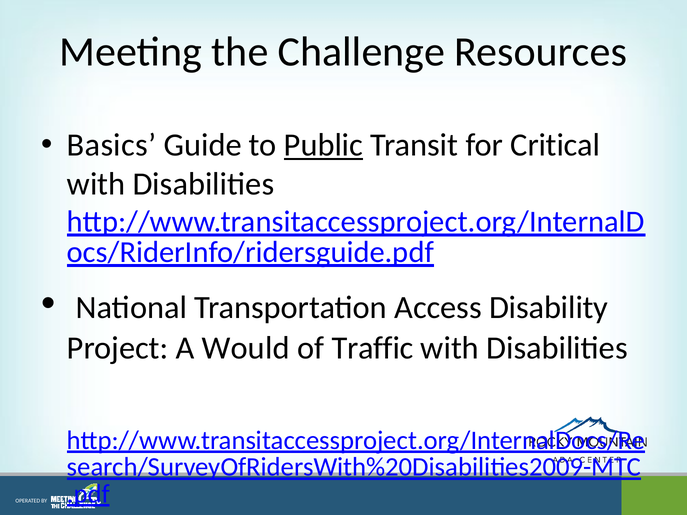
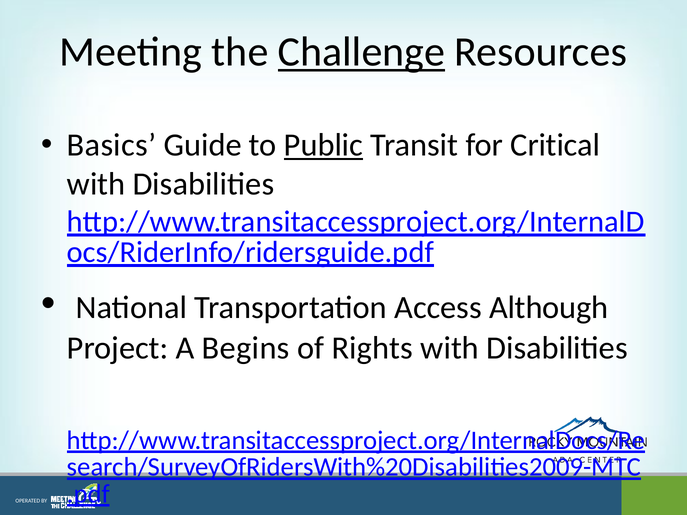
Challenge underline: none -> present
Disability: Disability -> Although
Would: Would -> Begins
Traffic: Traffic -> Rights
